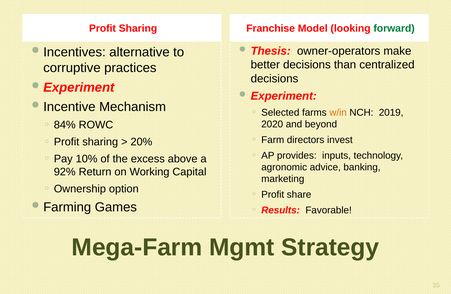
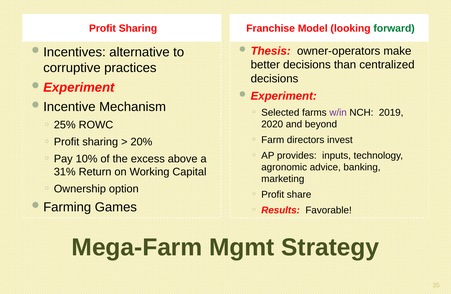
w/in colour: orange -> purple
84%: 84% -> 25%
92%: 92% -> 31%
